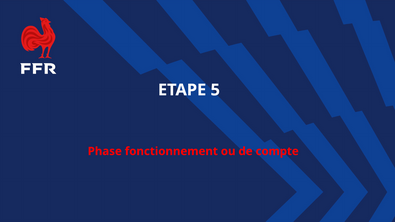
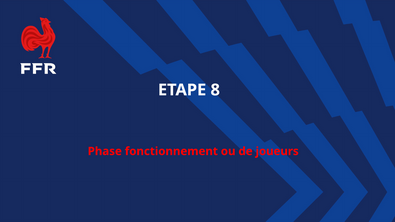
5: 5 -> 8
compte: compte -> joueurs
